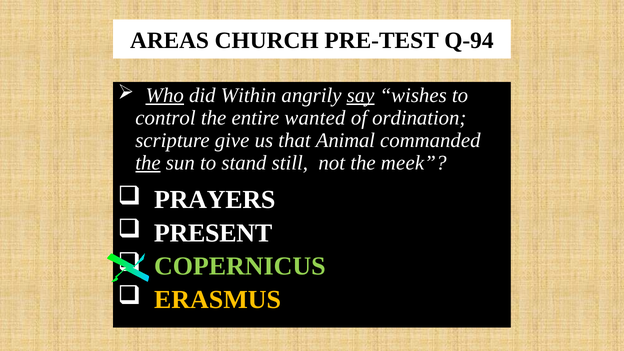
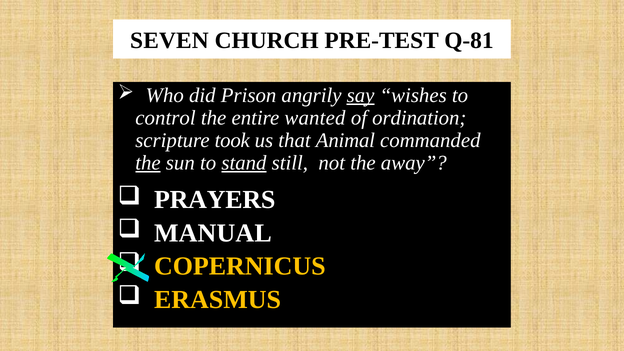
AREAS: AREAS -> SEVEN
Q-94: Q-94 -> Q-81
Who underline: present -> none
Within: Within -> Prison
give: give -> took
stand underline: none -> present
meek: meek -> away
PRESENT: PRESENT -> MANUAL
COPERNICUS colour: light green -> yellow
